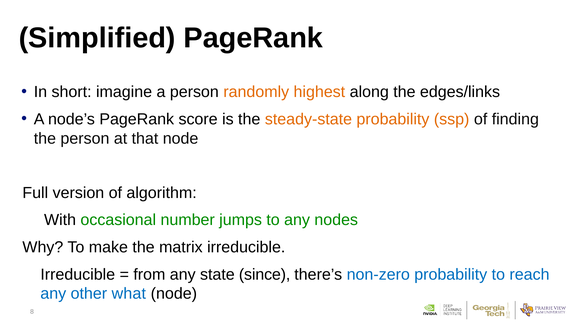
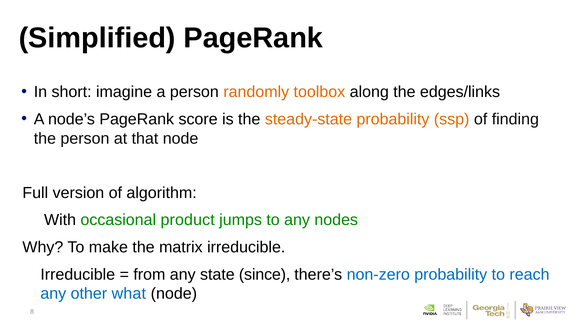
highest: highest -> toolbox
number: number -> product
